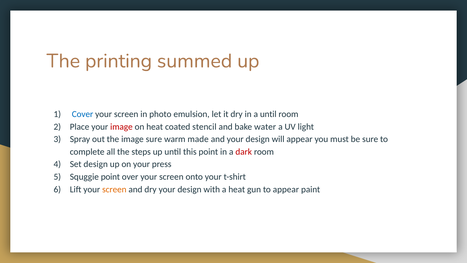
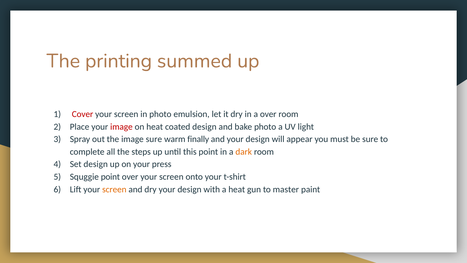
Cover colour: blue -> red
a until: until -> over
coated stencil: stencil -> design
bake water: water -> photo
made: made -> finally
dark colour: red -> orange
to appear: appear -> master
